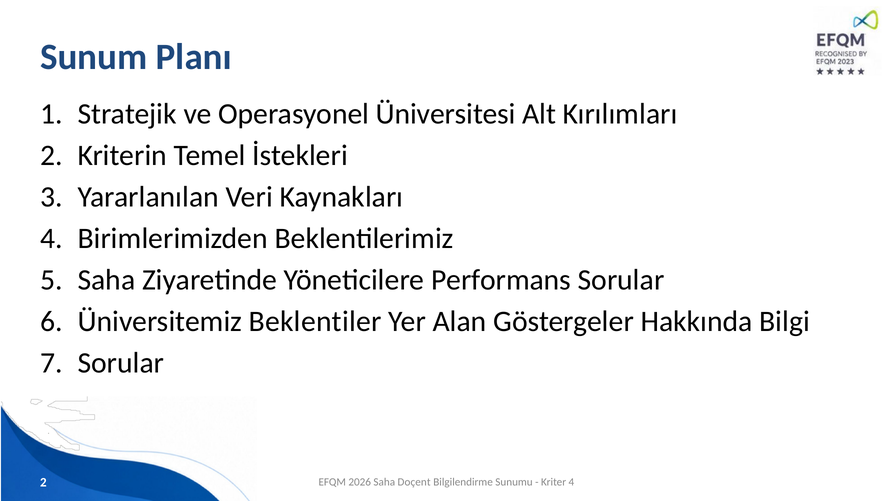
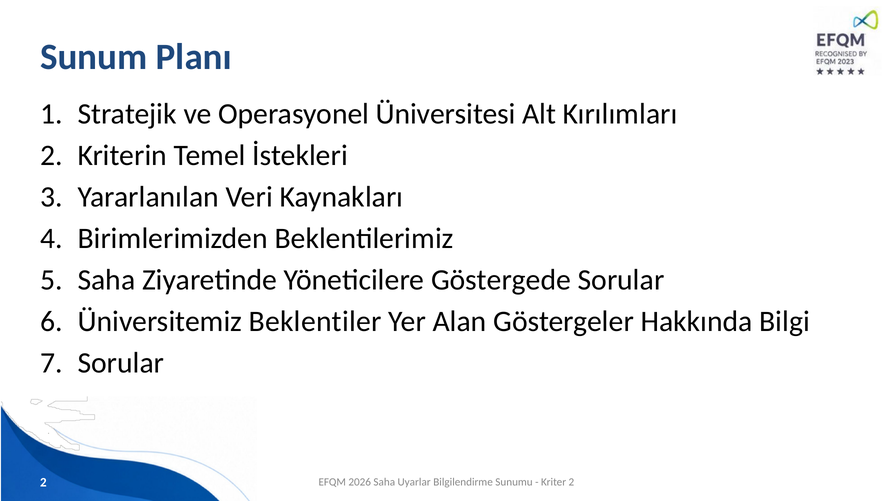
Performans: Performans -> Göstergede
Doçent: Doçent -> Uyarlar
Kriter 4: 4 -> 2
